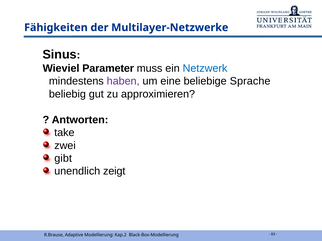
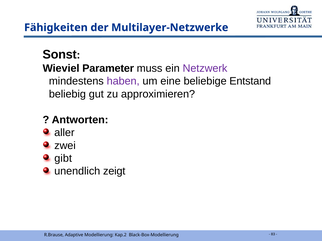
Sinus: Sinus -> Sonst
Netzwerk colour: blue -> purple
Sprache: Sprache -> Entstand
take: take -> aller
